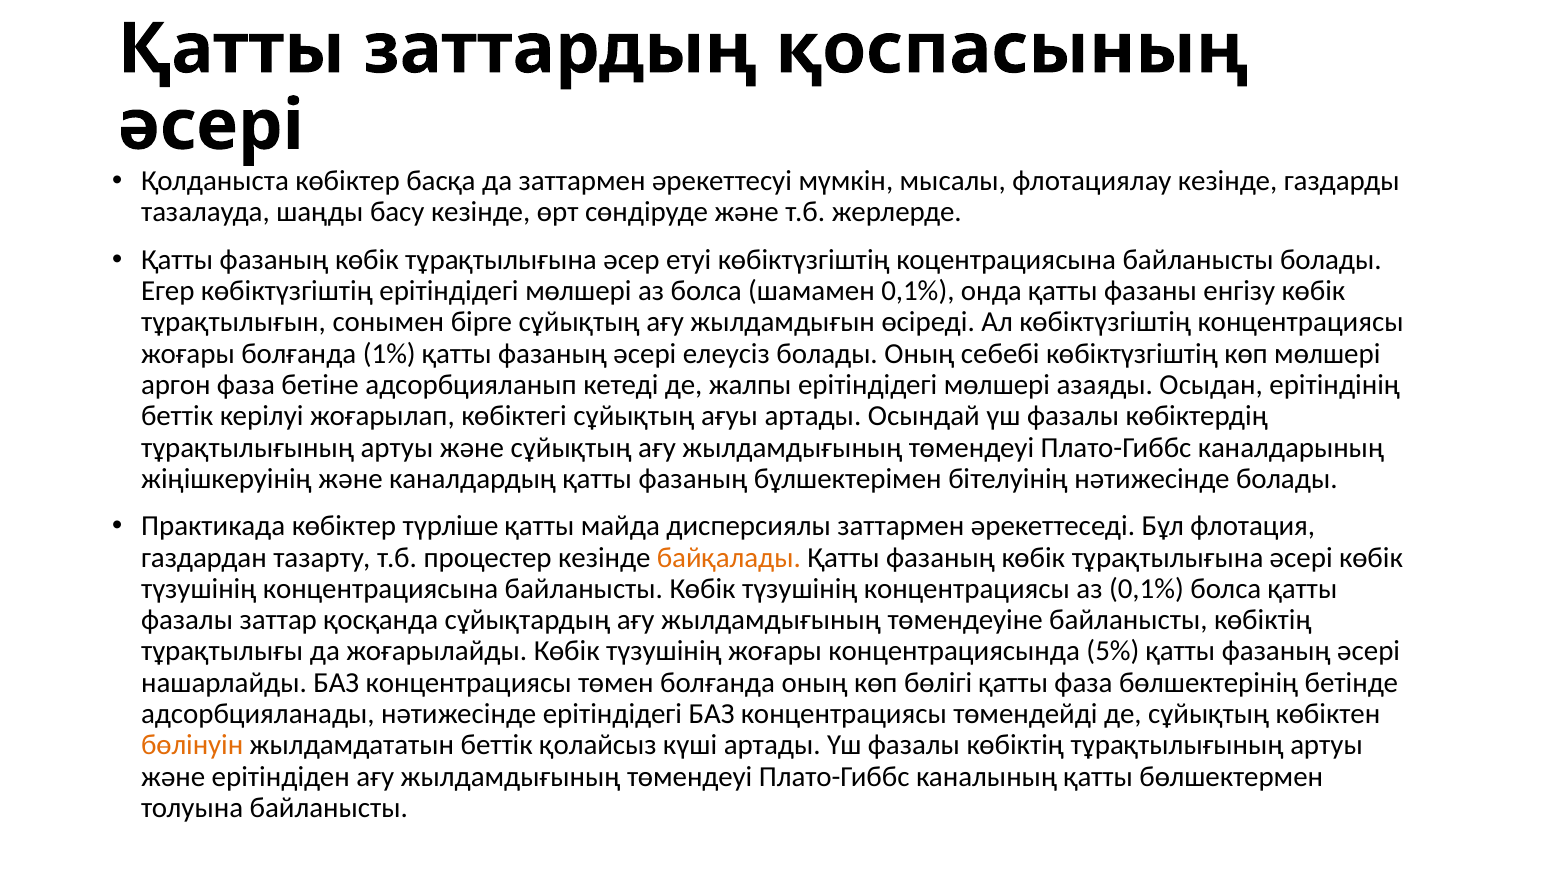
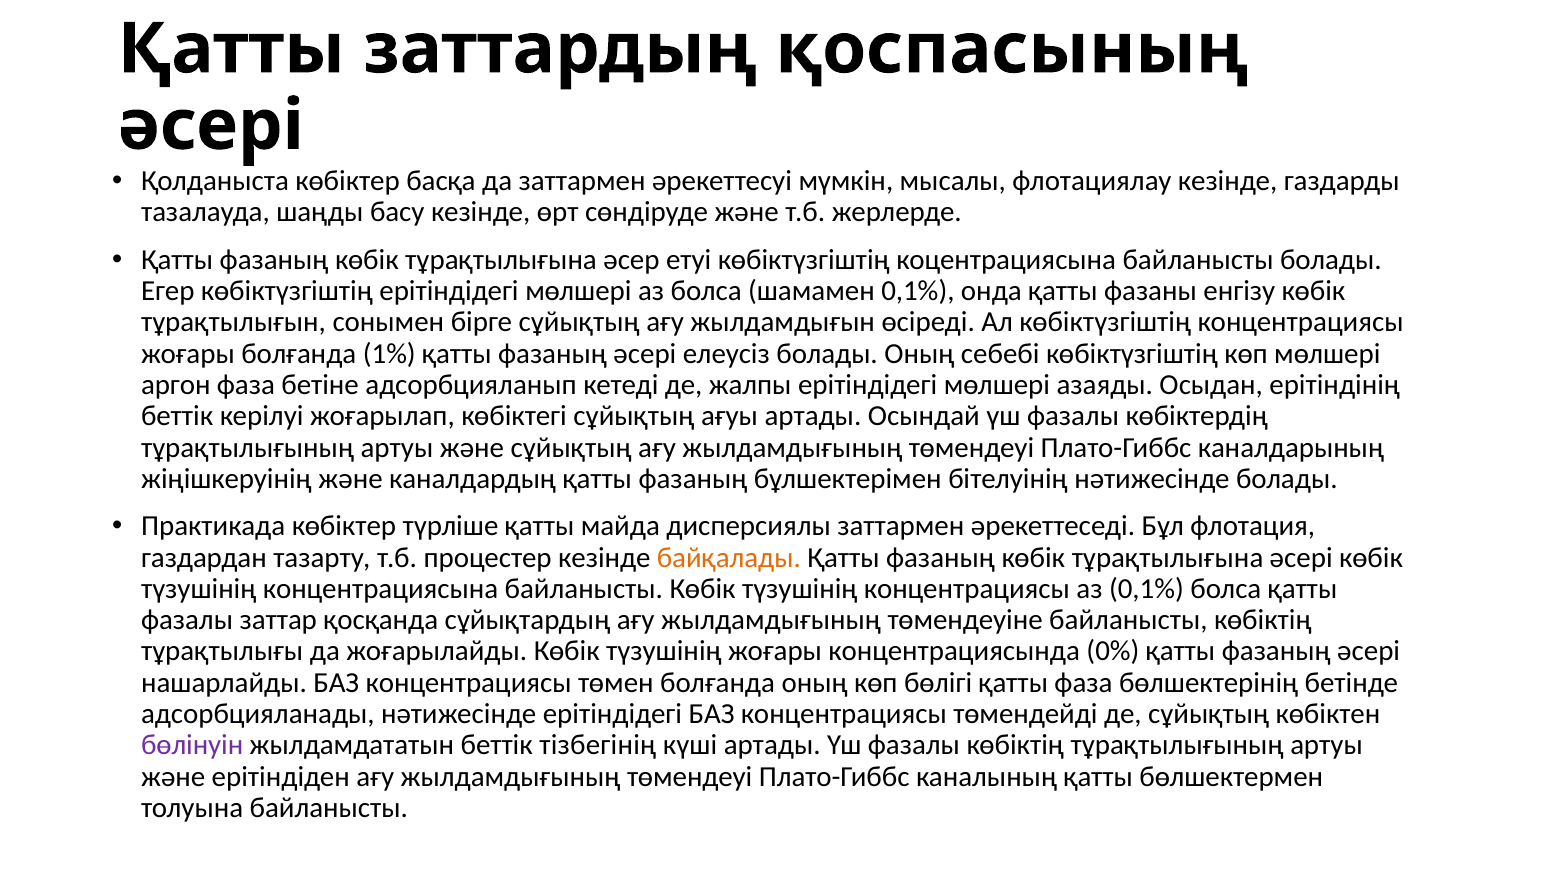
5%: 5% -> 0%
бөлiнуiн colour: orange -> purple
қолайсыз: қолайсыз -> тізбегінің
